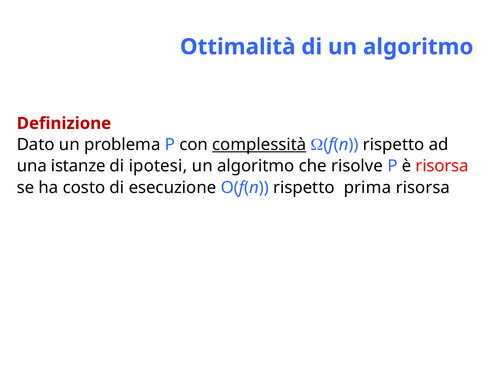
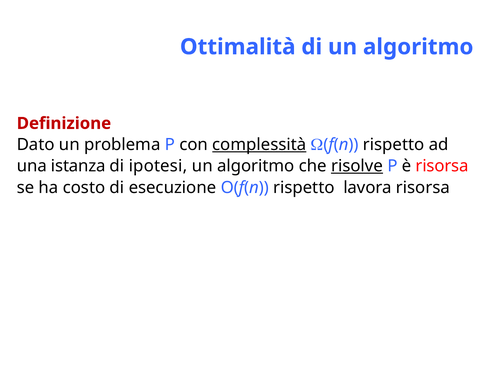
istanze: istanze -> istanza
risolve underline: none -> present
prima: prima -> lavora
